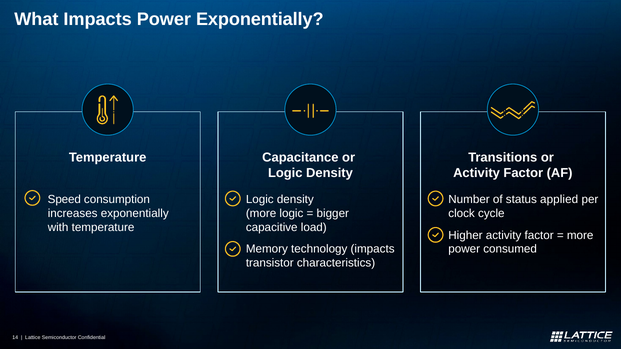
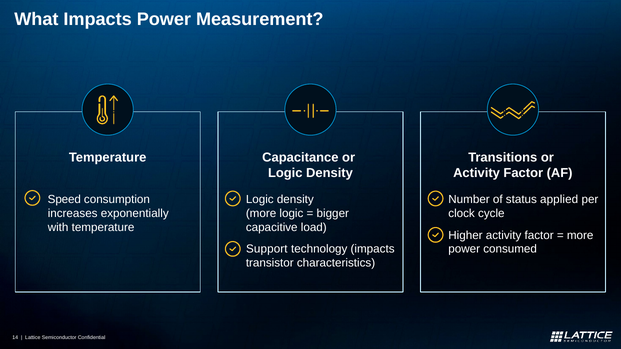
Power Exponentially: Exponentially -> Measurement
Memory: Memory -> Support
